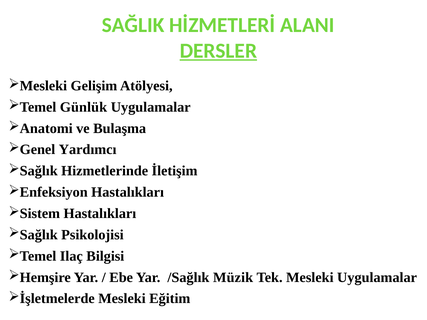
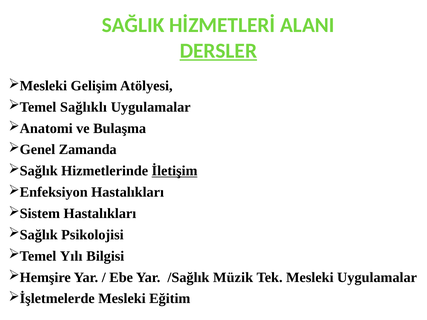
Günlük: Günlük -> Sağlıklı
Yardımcı: Yardımcı -> Zamanda
İletişim underline: none -> present
Ilaç: Ilaç -> Yılı
